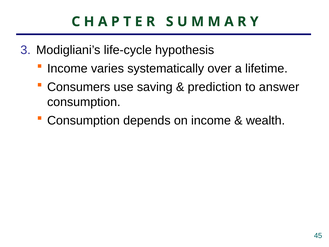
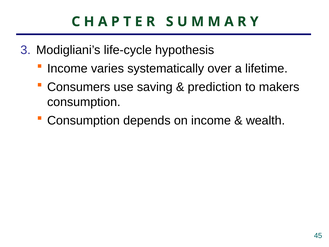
answer: answer -> makers
